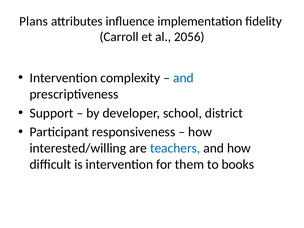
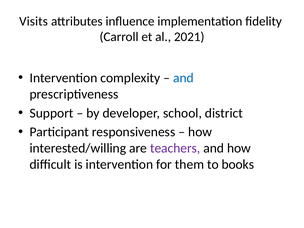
Plans: Plans -> Visits
2056: 2056 -> 2021
teachers colour: blue -> purple
